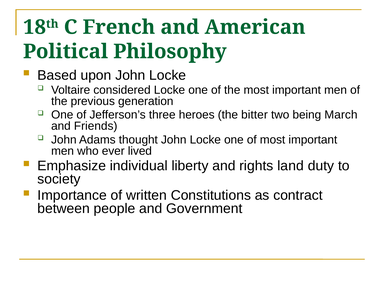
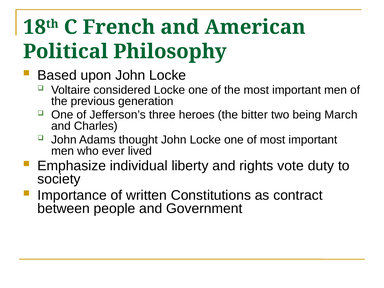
Friends: Friends -> Charles
land: land -> vote
